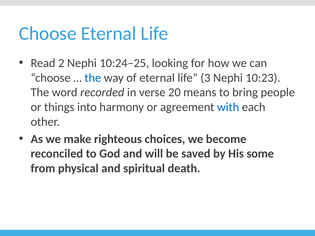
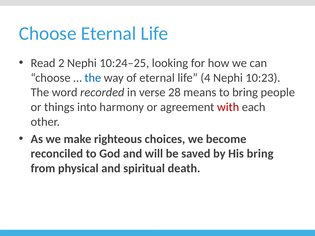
3: 3 -> 4
20: 20 -> 28
with colour: blue -> red
His some: some -> bring
